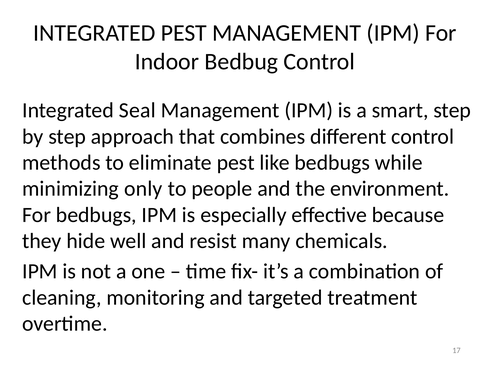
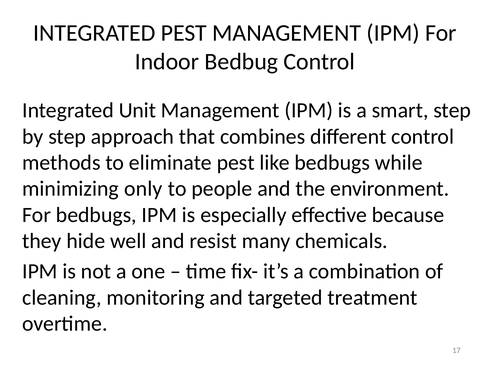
Seal: Seal -> Unit
